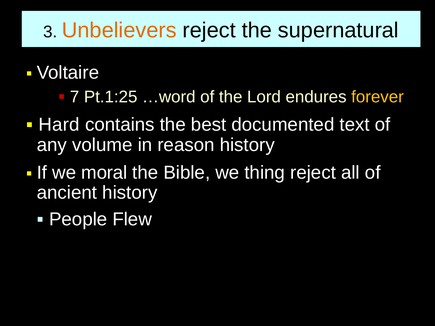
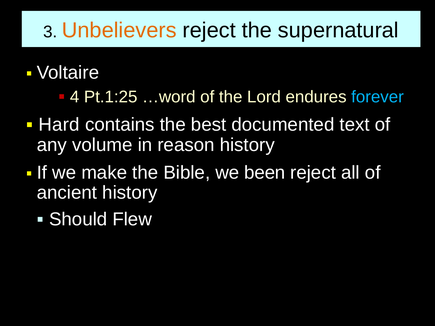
7: 7 -> 4
forever colour: yellow -> light blue
moral: moral -> make
thing: thing -> been
People: People -> Should
